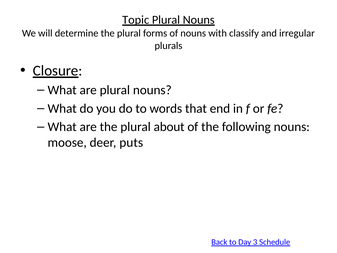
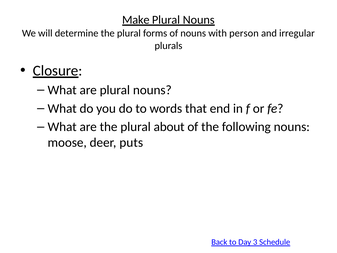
Topic: Topic -> Make
classify: classify -> person
